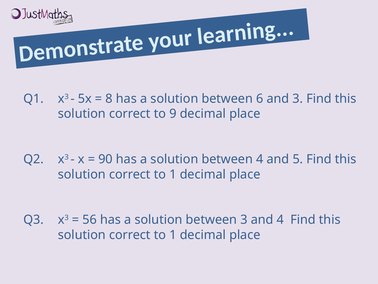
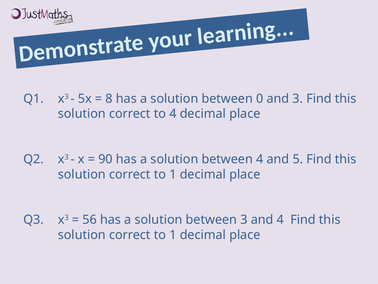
6: 6 -> 0
to 9: 9 -> 4
